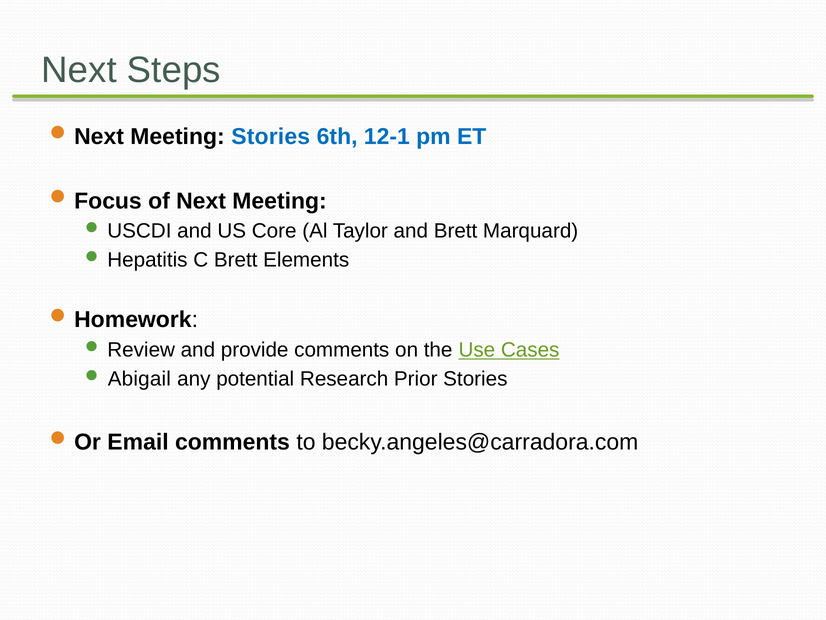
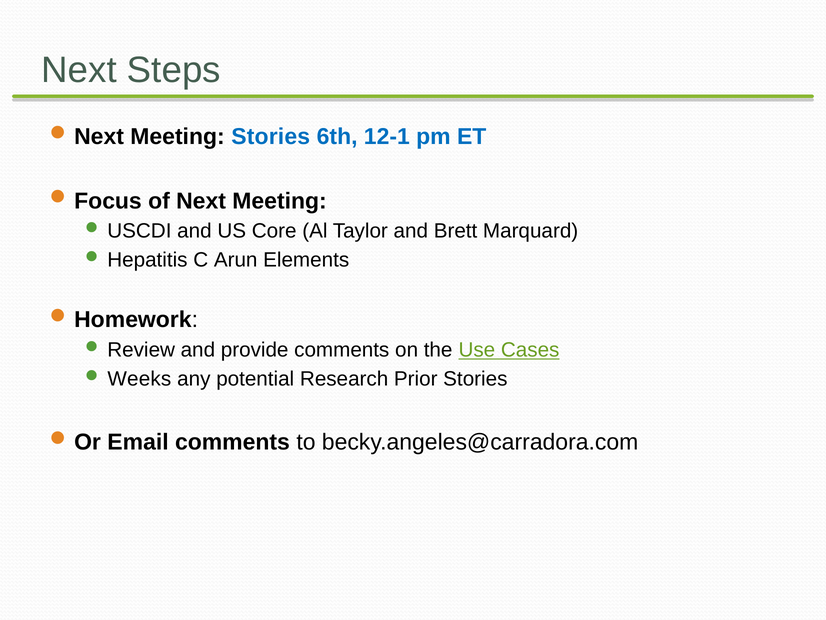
C Brett: Brett -> Arun
Abigail: Abigail -> Weeks
